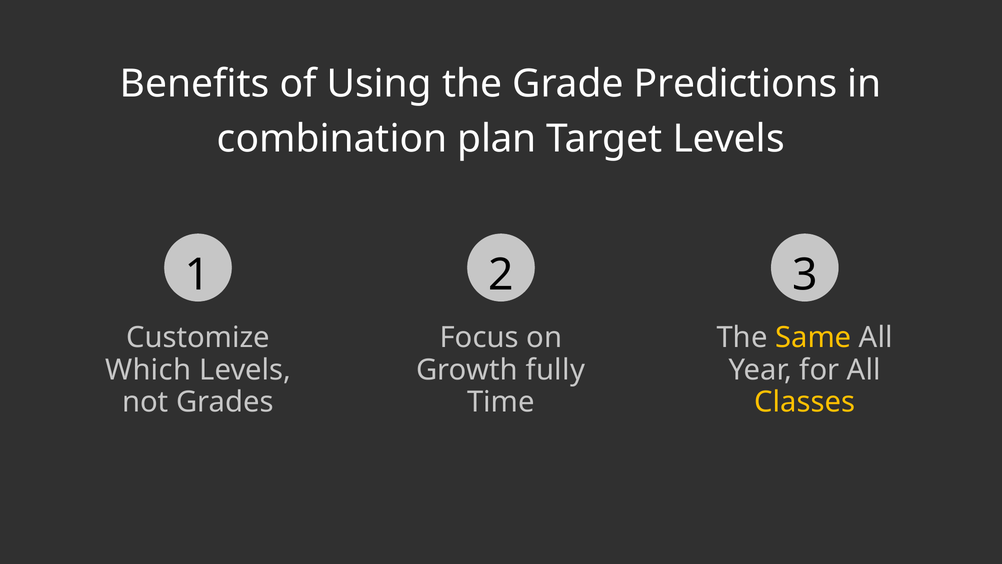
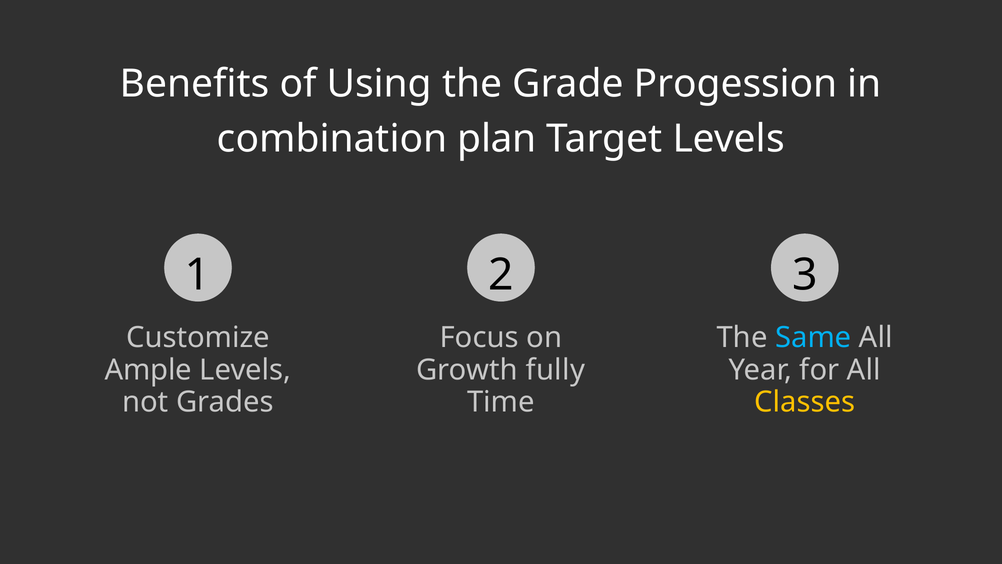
Predictions: Predictions -> Progession
Same colour: yellow -> light blue
Which: Which -> Ample
